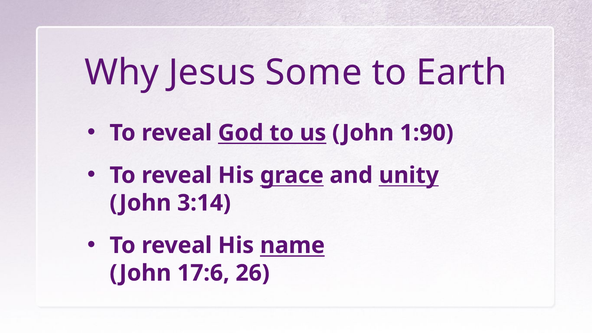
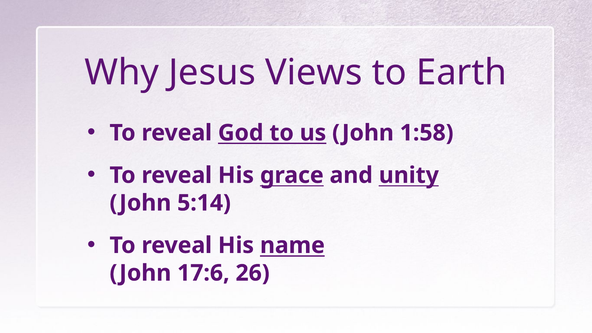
Some: Some -> Views
1:90: 1:90 -> 1:58
3:14: 3:14 -> 5:14
